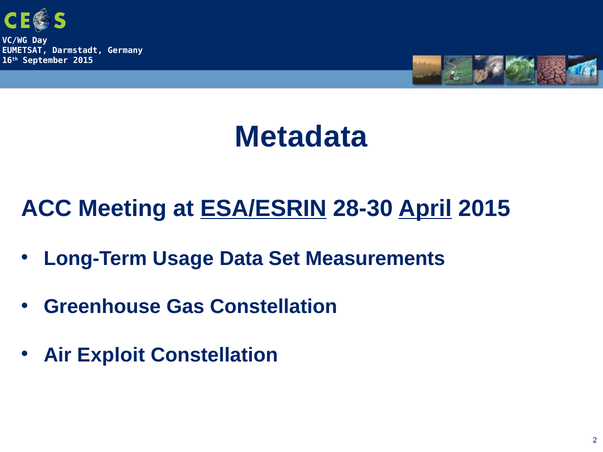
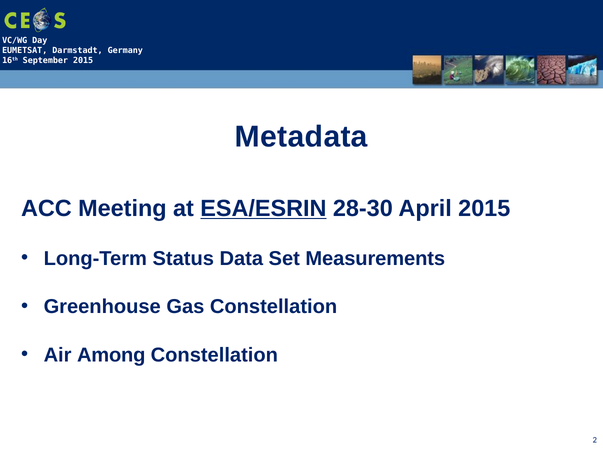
April underline: present -> none
Usage: Usage -> Status
Exploit: Exploit -> Among
